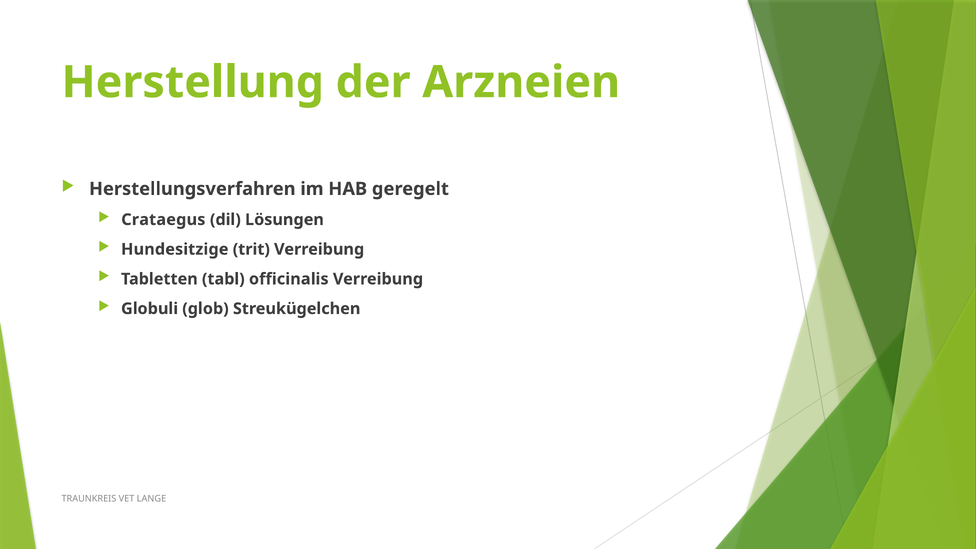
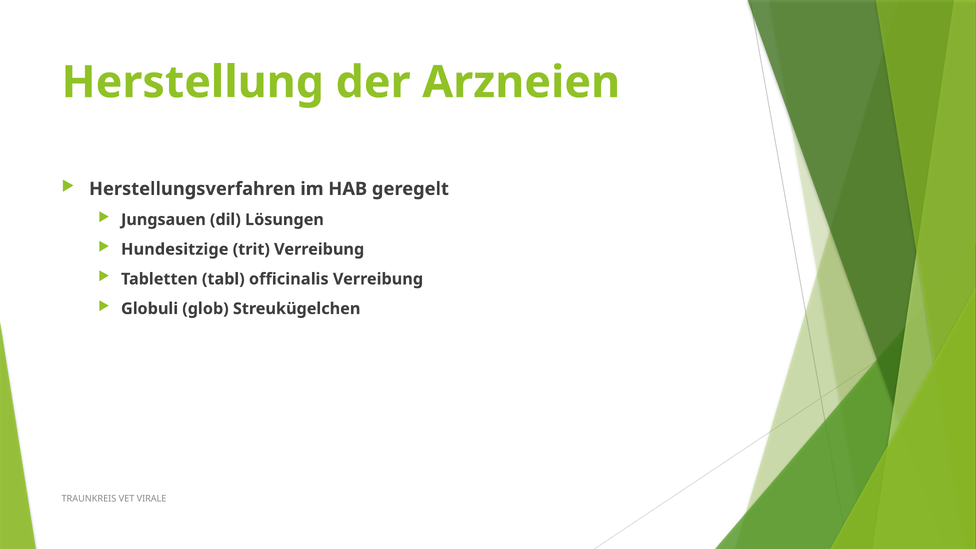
Crataegus: Crataegus -> Jungsauen
LANGE: LANGE -> VIRALE
